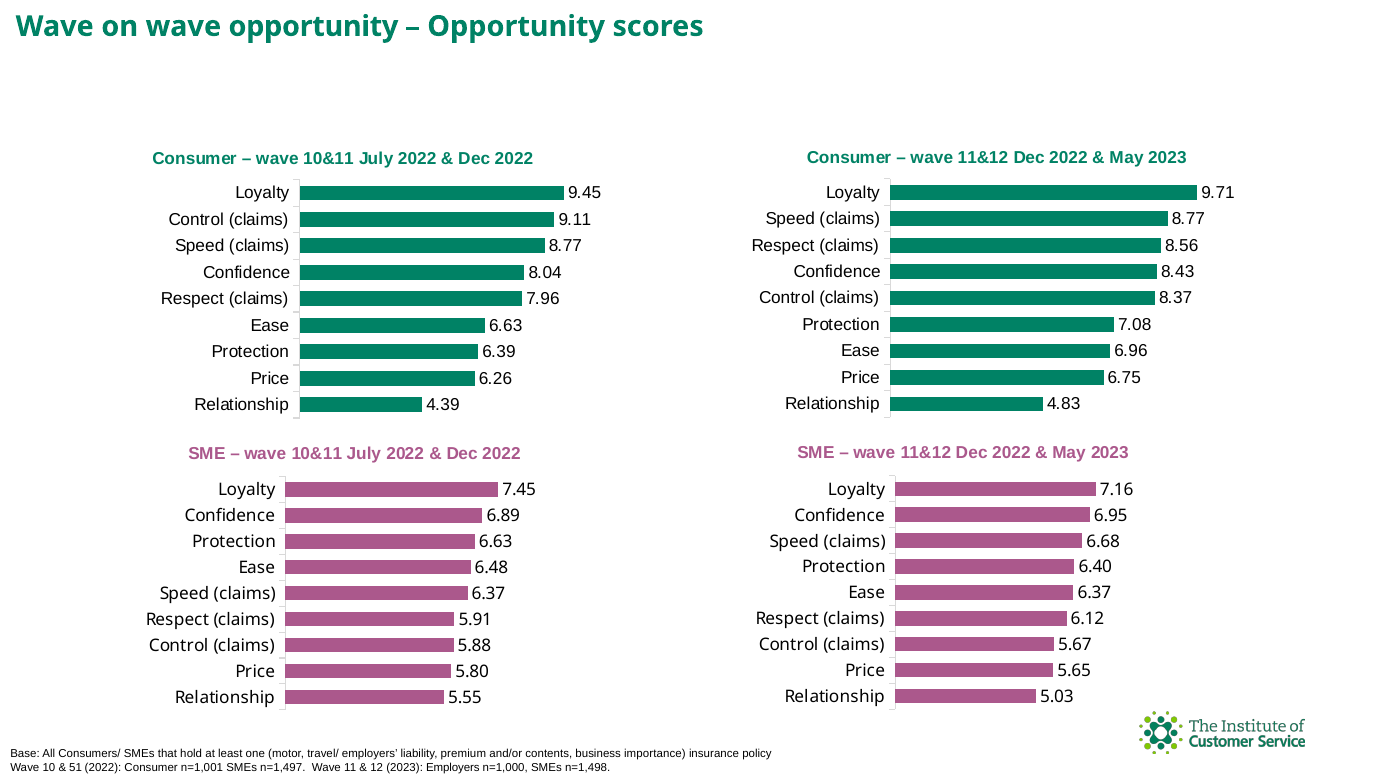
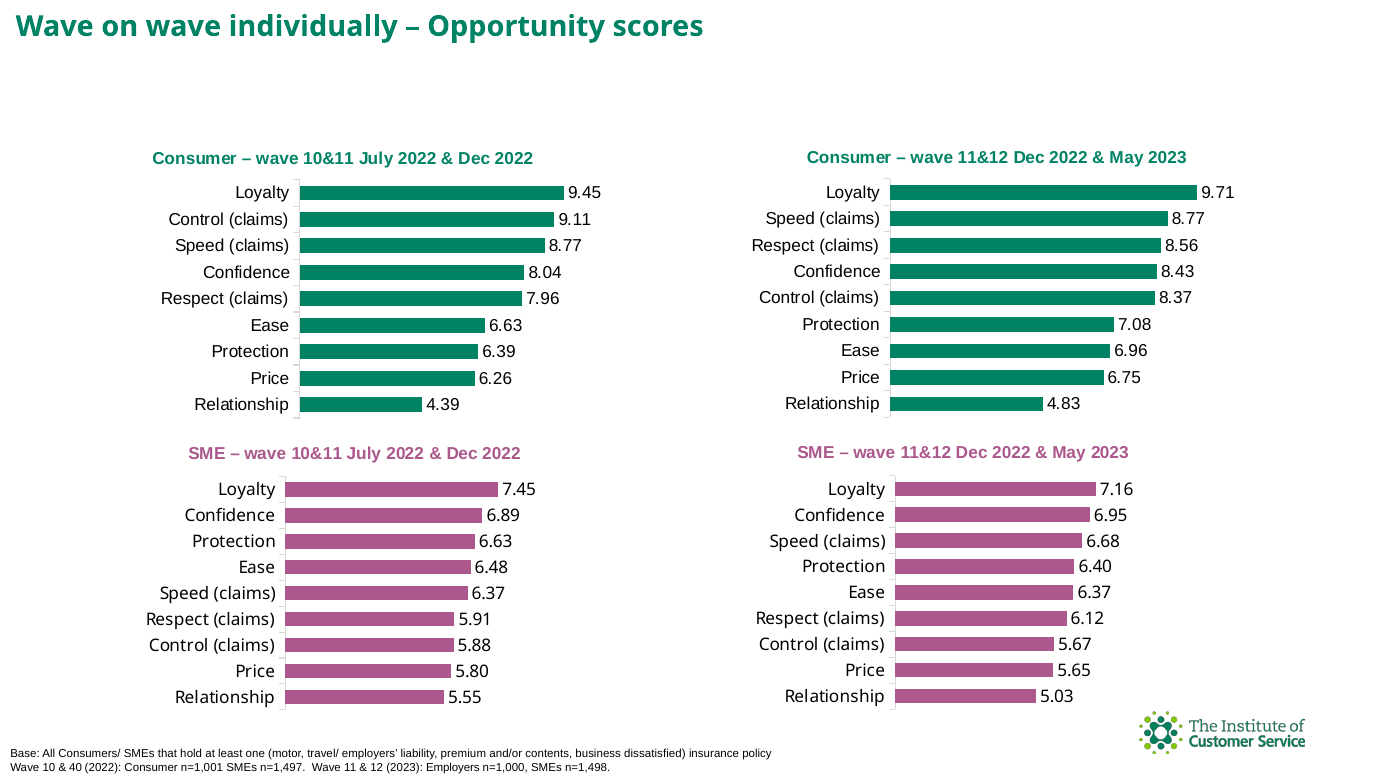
wave opportunity: opportunity -> individually
importance: importance -> dissatisfied
51: 51 -> 40
